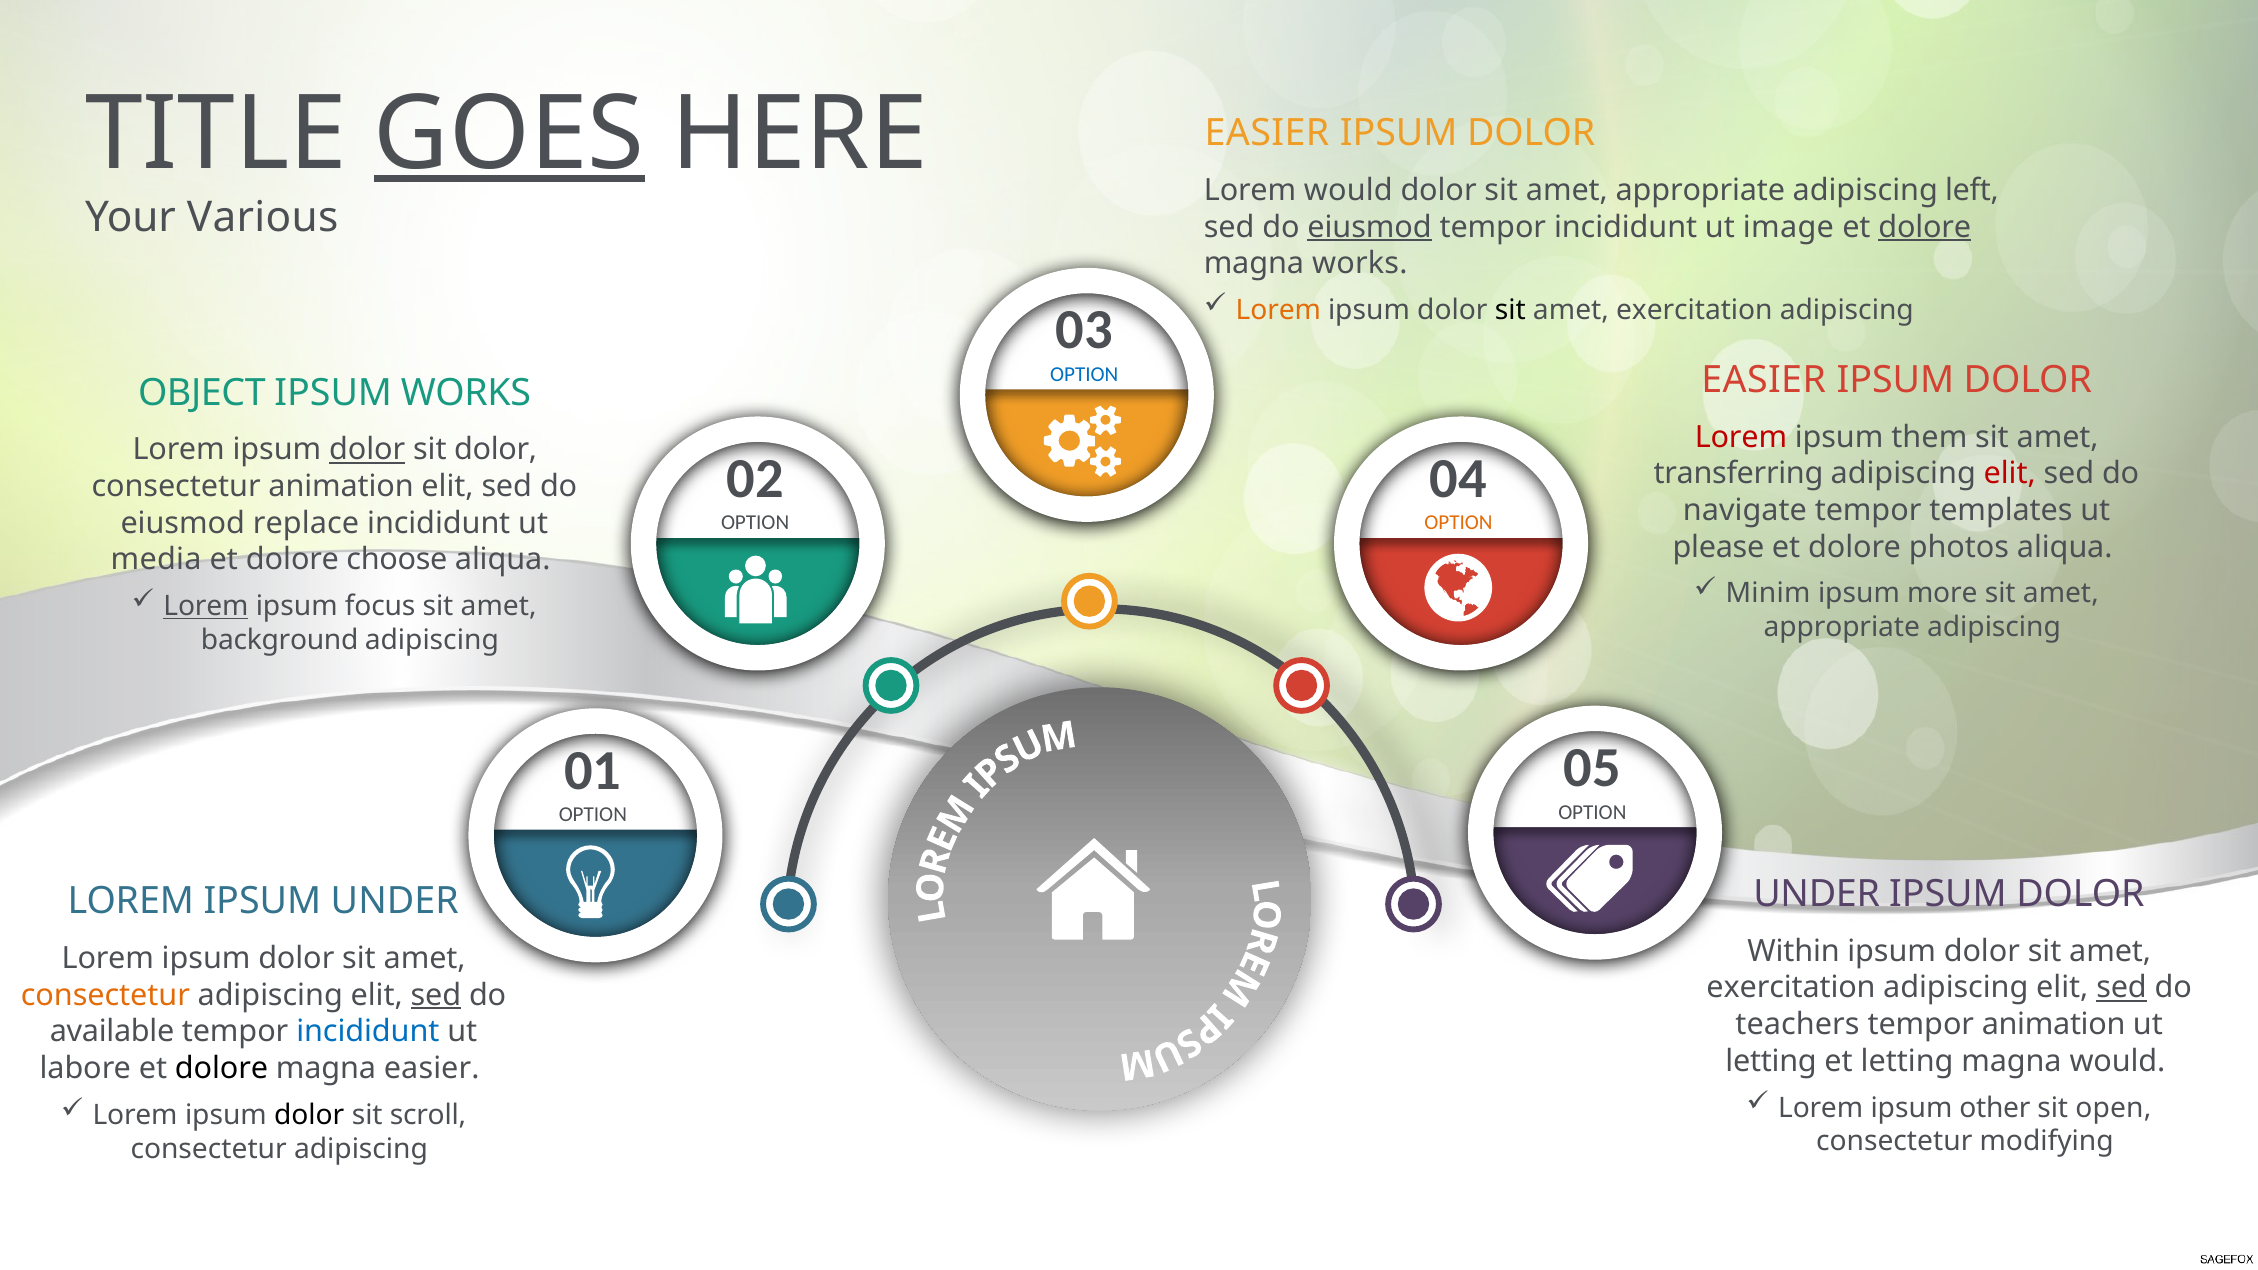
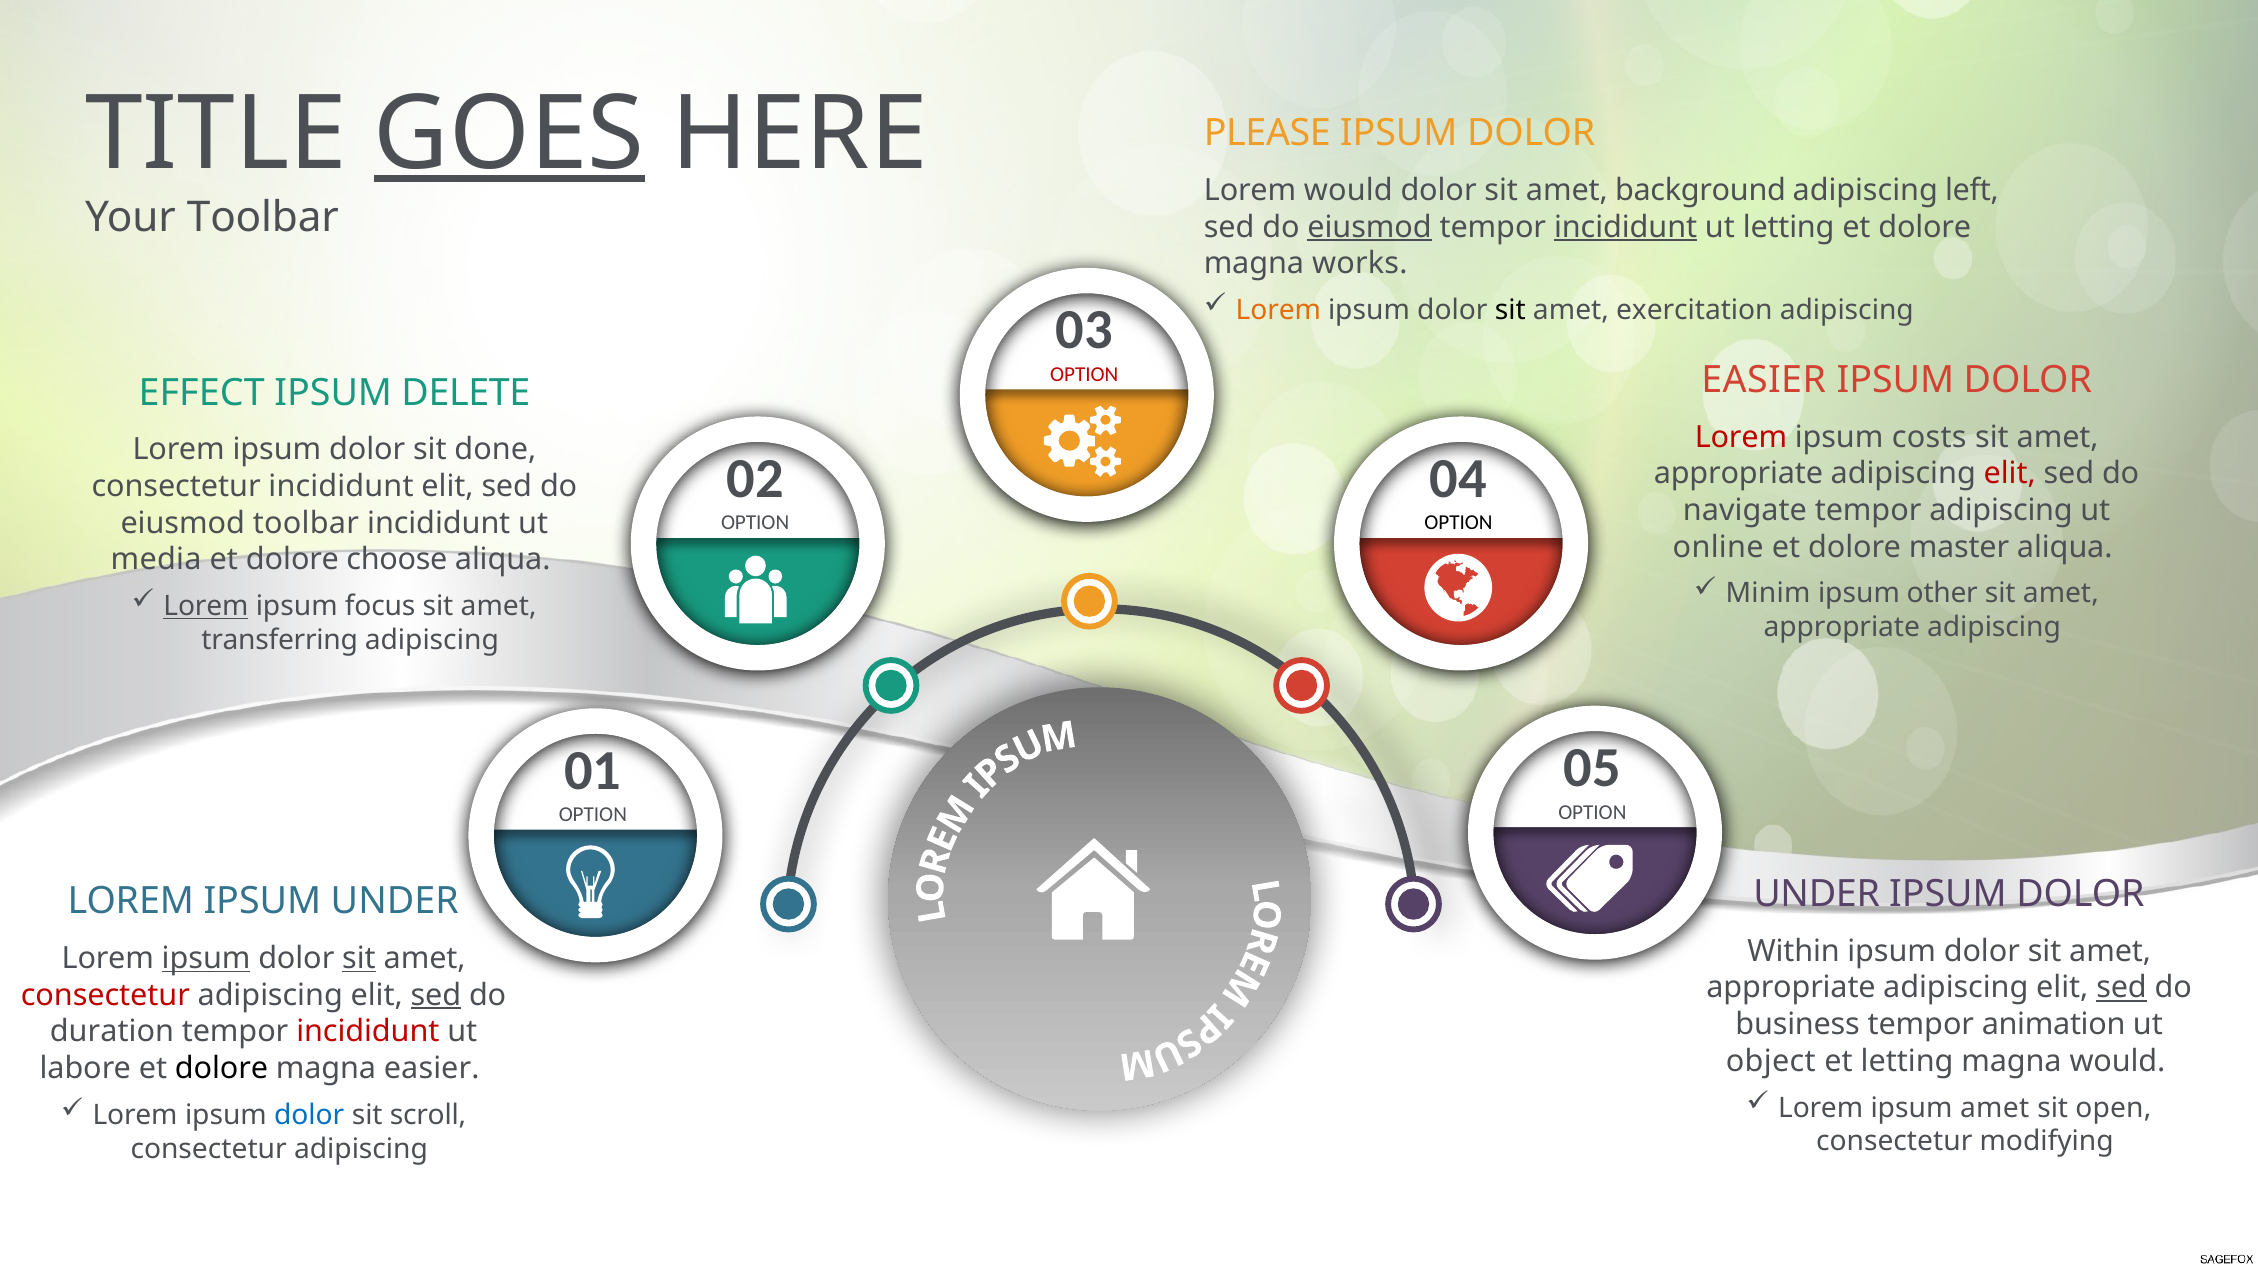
EASIER at (1267, 133): EASIER -> PLEASE
dolor sit amet appropriate: appropriate -> background
Your Various: Various -> Toolbar
incididunt at (1626, 227) underline: none -> present
ut image: image -> letting
dolore at (1925, 227) underline: present -> none
OPTION at (1084, 374) colour: blue -> red
OBJECT: OBJECT -> EFFECT
IPSUM WORKS: WORKS -> DELETE
them: them -> costs
dolor at (367, 450) underline: present -> none
sit dolor: dolor -> done
transferring at (1739, 474): transferring -> appropriate
consectetur animation: animation -> incididunt
tempor templates: templates -> adipiscing
eiusmod replace: replace -> toolbar
OPTION at (1458, 523) colour: orange -> black
please: please -> online
photos: photos -> master
more: more -> other
background: background -> transferring
ipsum at (206, 958) underline: none -> present
sit at (359, 958) underline: none -> present
exercitation at (1791, 988): exercitation -> appropriate
consectetur at (105, 995) colour: orange -> red
teachers: teachers -> business
available: available -> duration
incididunt at (368, 1032) colour: blue -> red
letting at (1771, 1061): letting -> object
ipsum other: other -> amet
dolor at (309, 1115) colour: black -> blue
